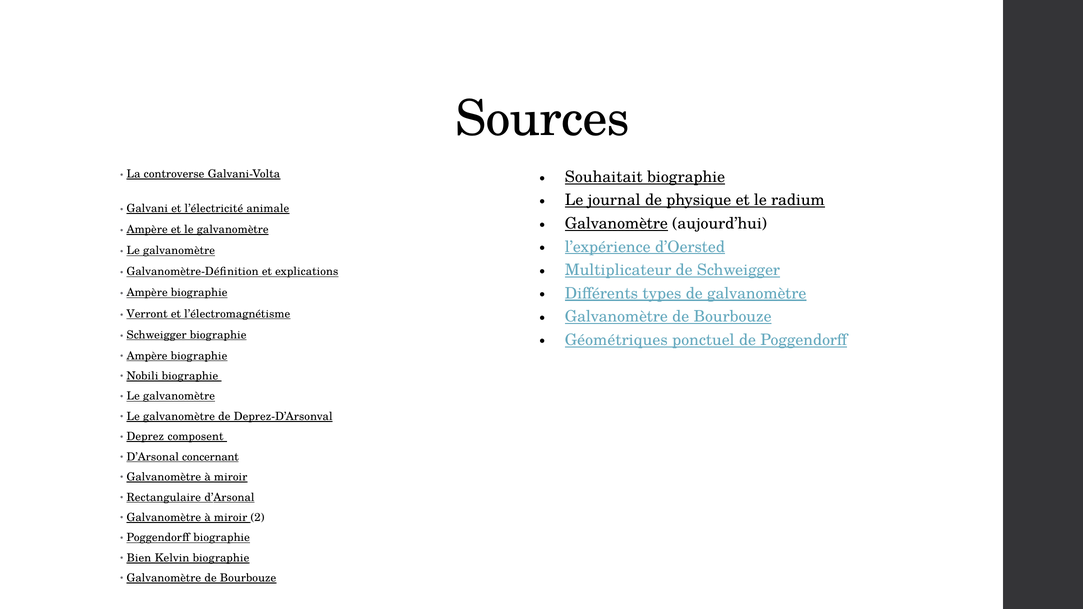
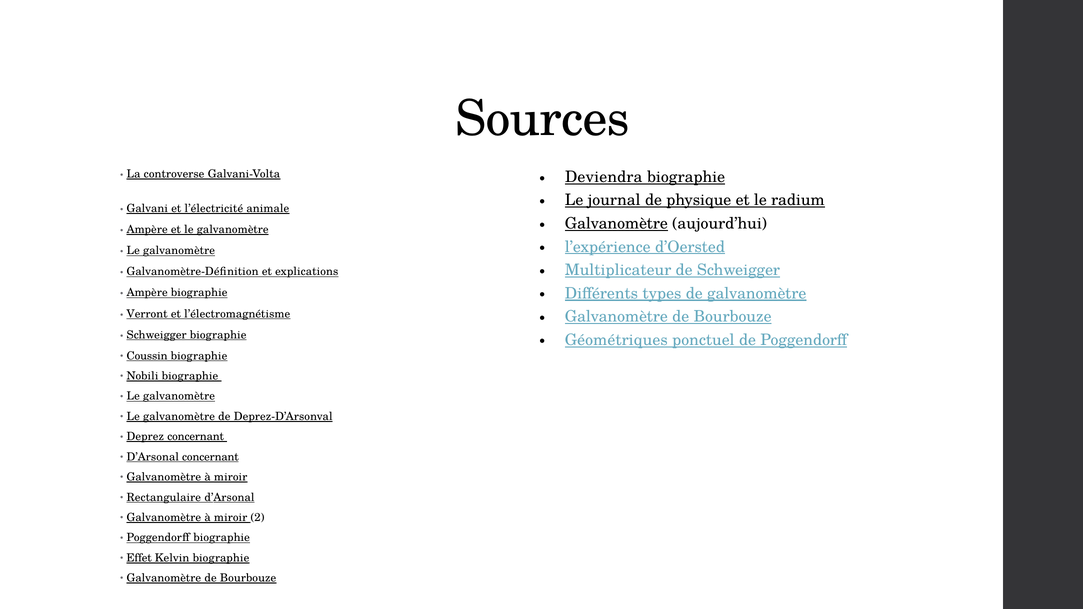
Souhaitait: Souhaitait -> Deviendra
Ampère at (147, 356): Ampère -> Coussin
Deprez composent: composent -> concernant
Bien: Bien -> Effet
